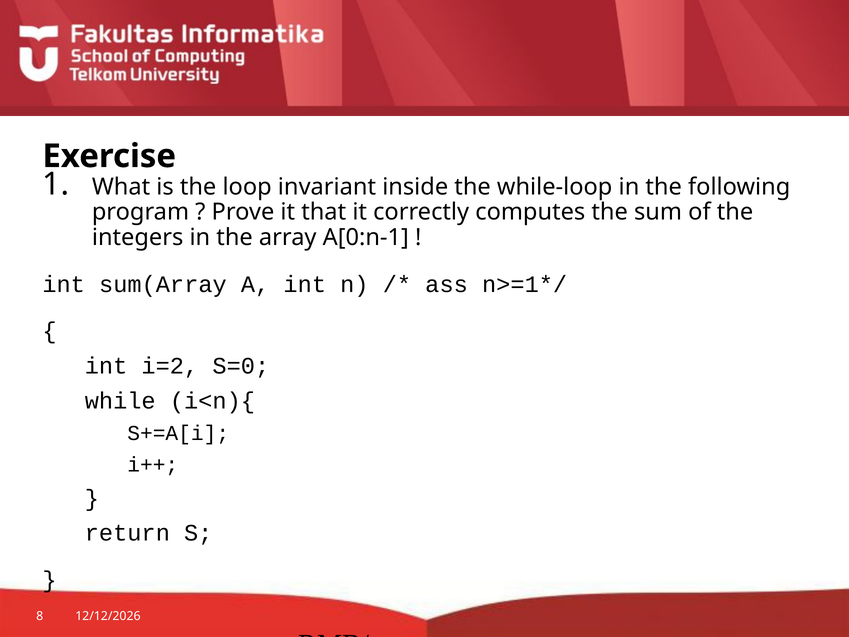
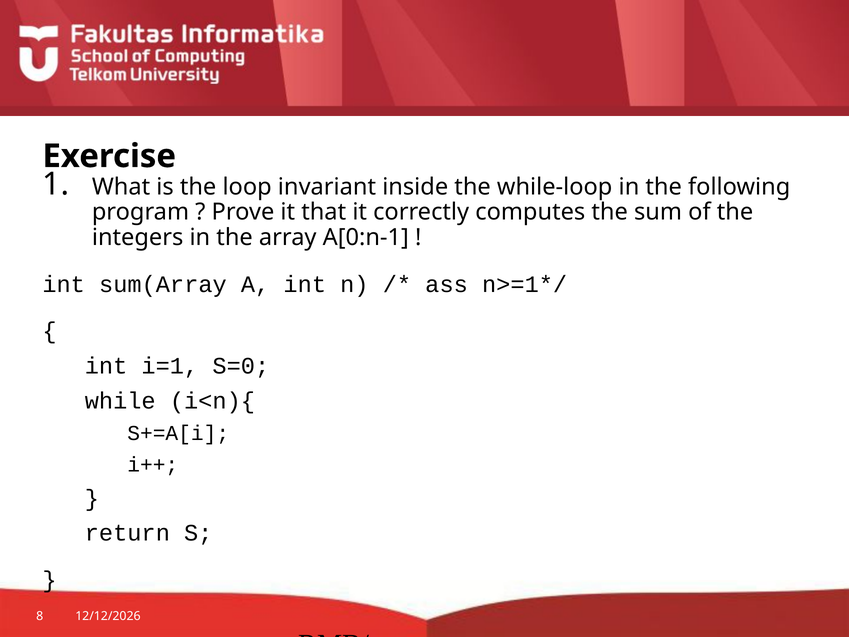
i=2: i=2 -> i=1
